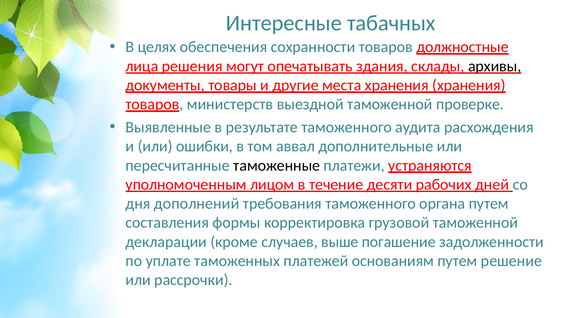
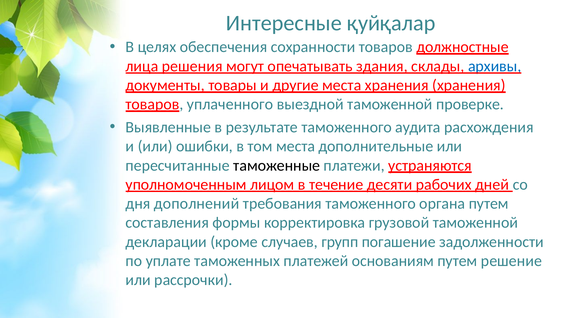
табачных: табачных -> қуйқалар
архивы colour: black -> blue
министерств: министерств -> уплаченного
том аввал: аввал -> места
выше: выше -> групп
